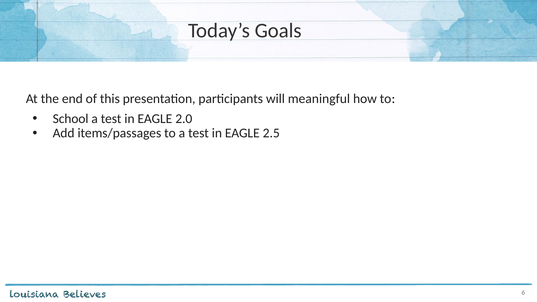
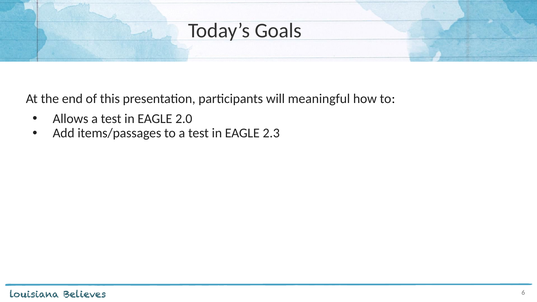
School: School -> Allows
2.5: 2.5 -> 2.3
